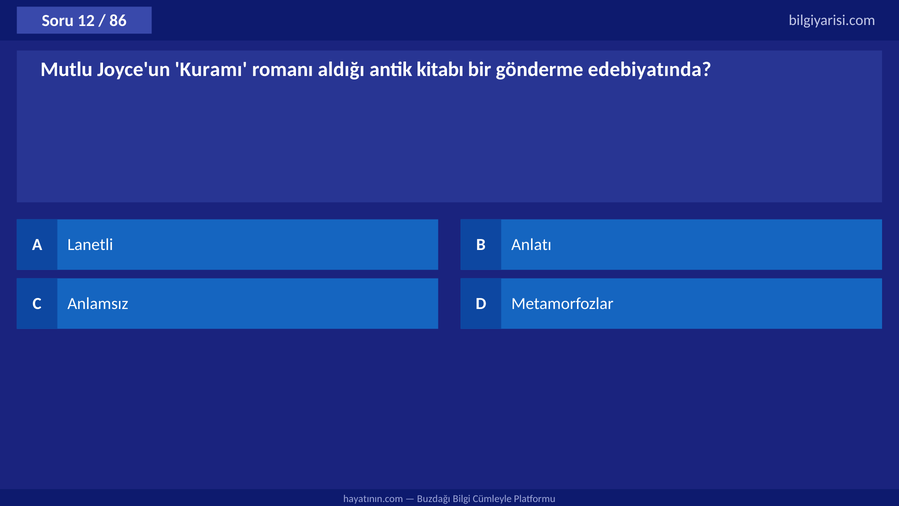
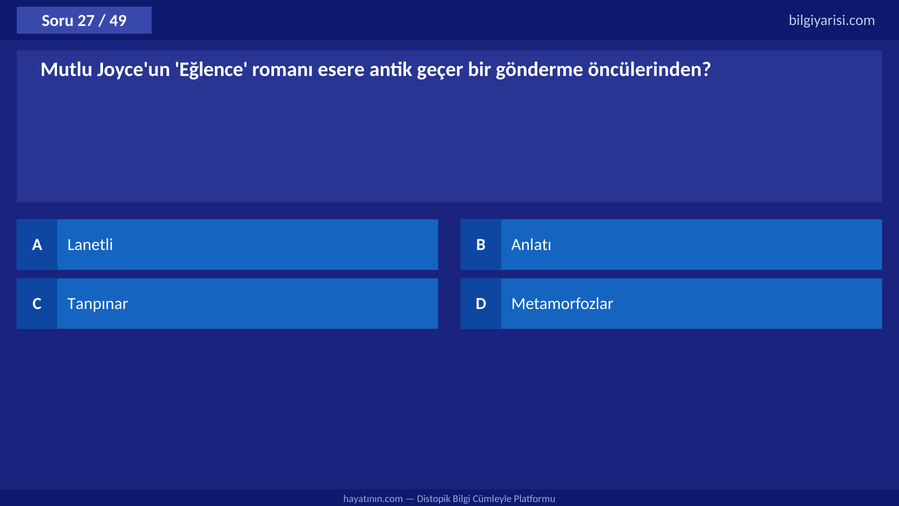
12: 12 -> 27
86: 86 -> 49
Kuramı: Kuramı -> Eğlence
aldığı: aldığı -> esere
kitabı: kitabı -> geçer
edebiyatında: edebiyatında -> öncülerinden
Anlamsız: Anlamsız -> Tanpınar
Buzdağı: Buzdağı -> Distopik
